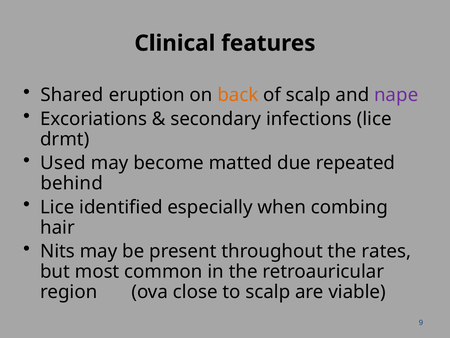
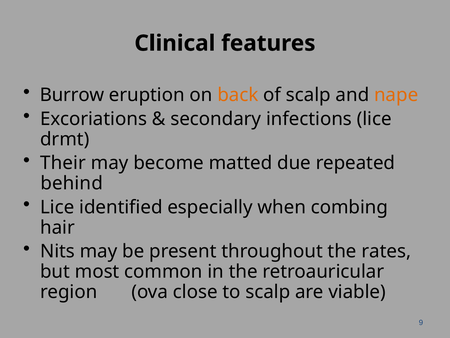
Shared: Shared -> Burrow
nape colour: purple -> orange
Used: Used -> Their
